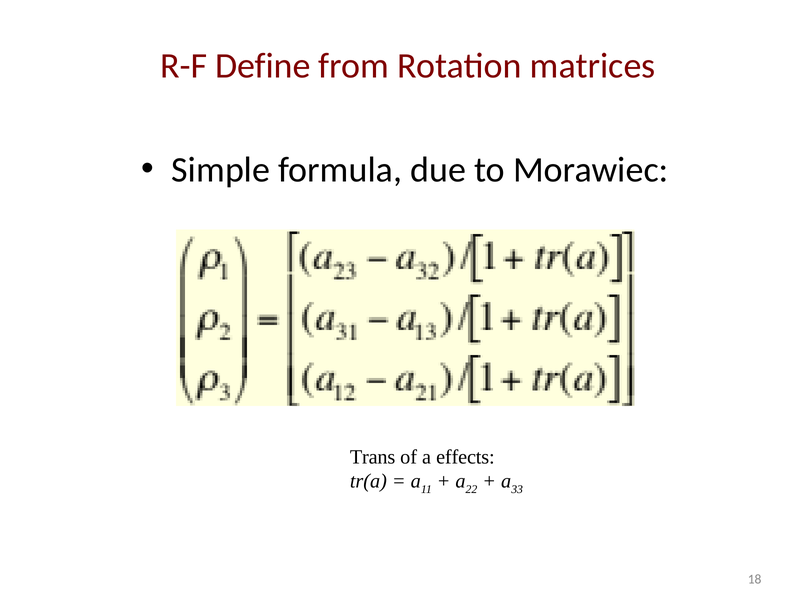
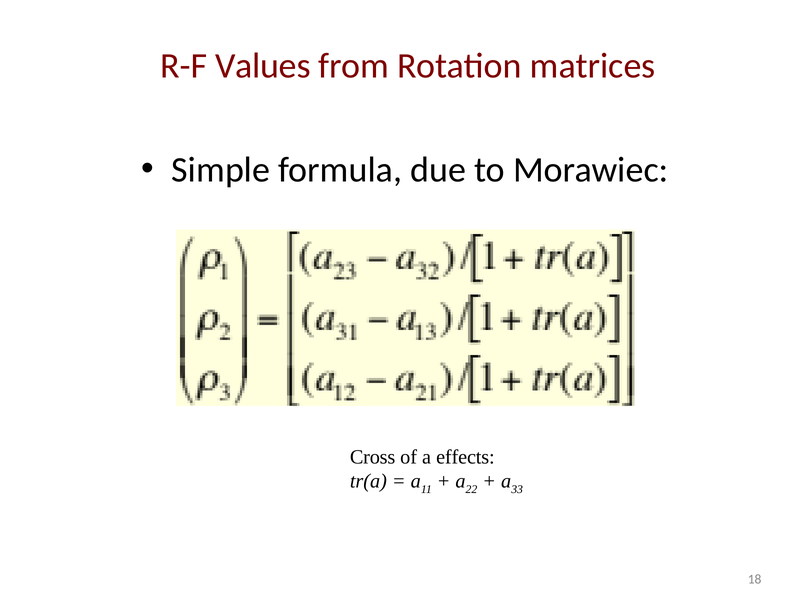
Define: Define -> Values
Trans: Trans -> Cross
